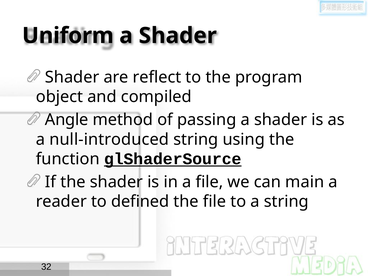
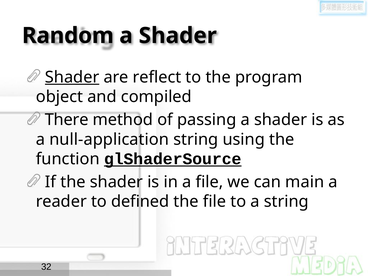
Uniform: Uniform -> Random
Shader at (72, 77) underline: none -> present
Angle: Angle -> There
null-introduced: null-introduced -> null-application
